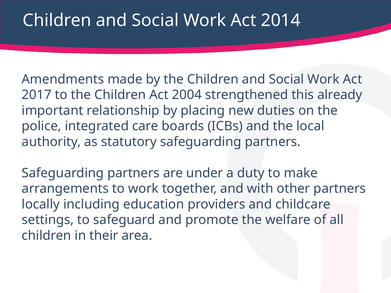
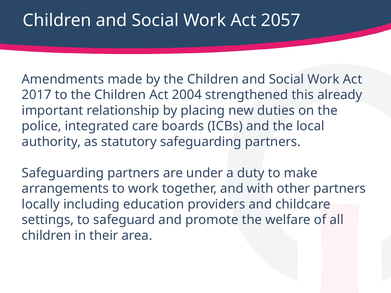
2014: 2014 -> 2057
